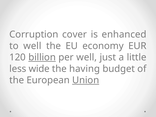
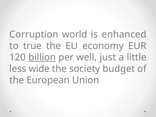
cover: cover -> world
to well: well -> true
having: having -> society
Union underline: present -> none
